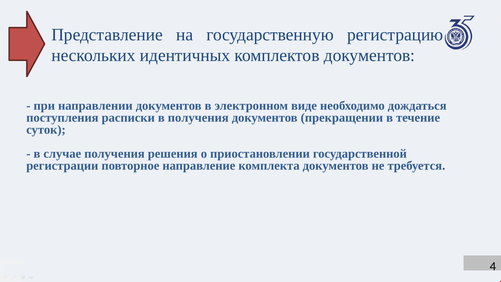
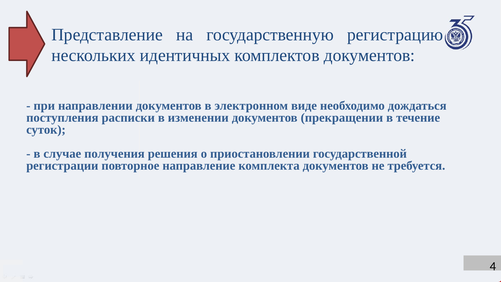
в получения: получения -> изменении
